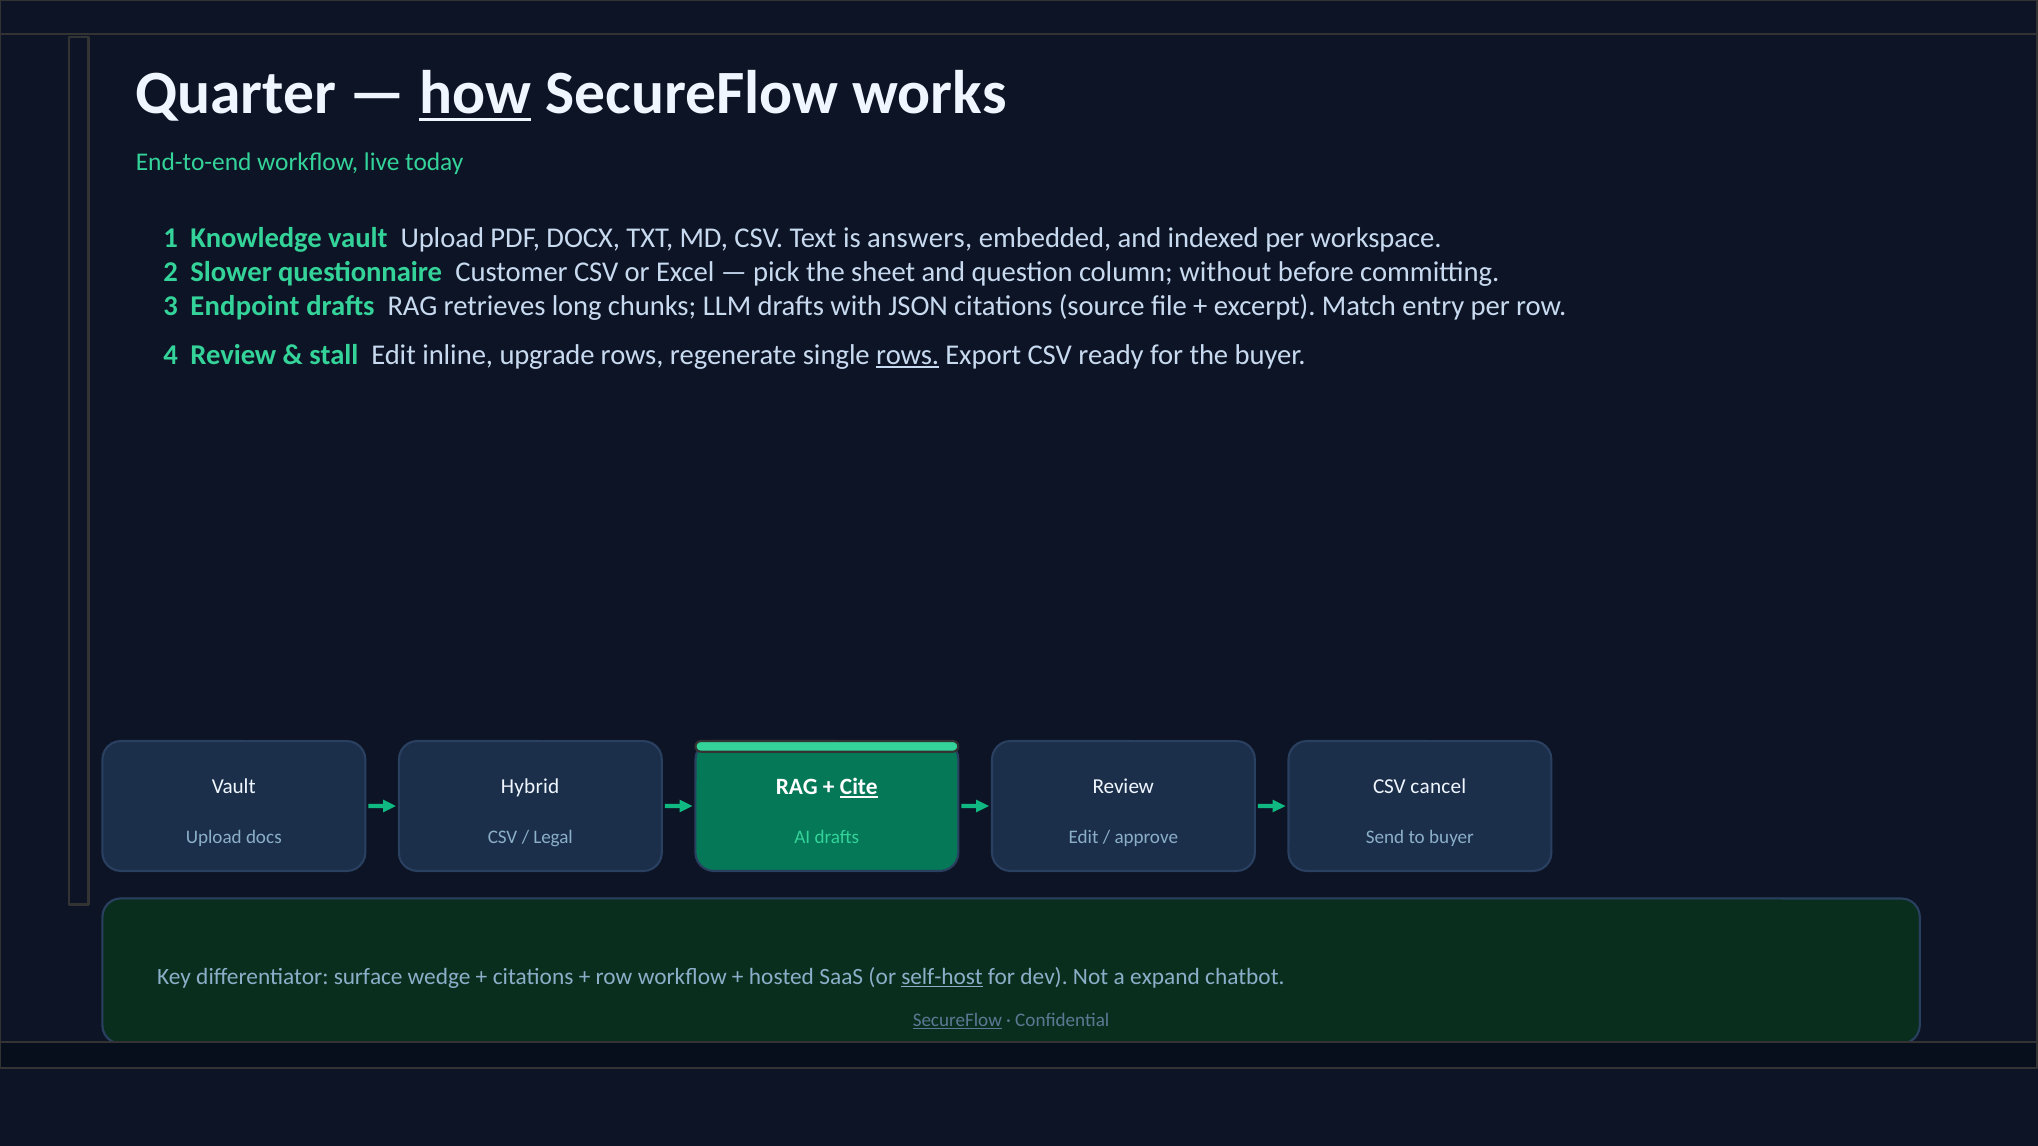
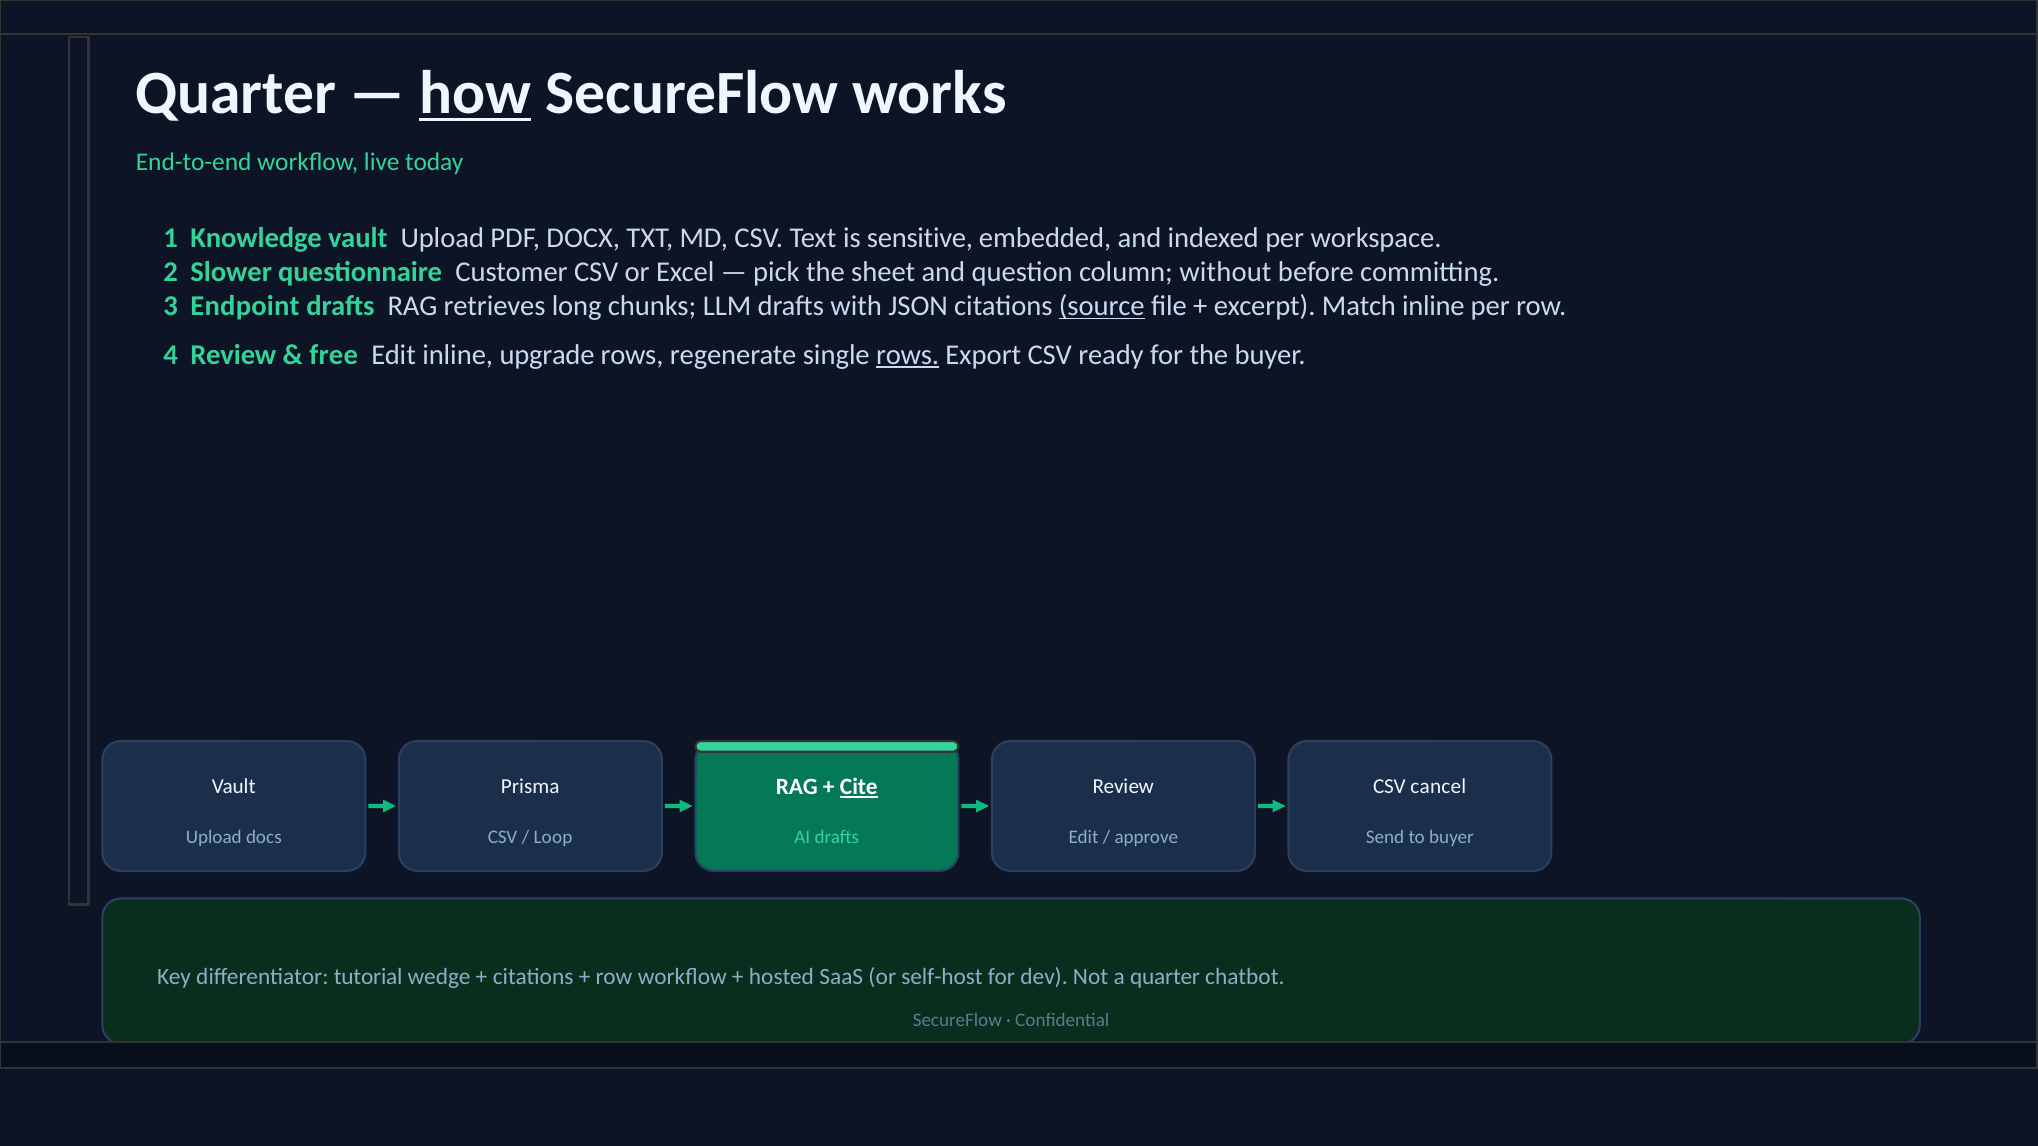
answers: answers -> sensitive
source underline: none -> present
Match entry: entry -> inline
stall: stall -> free
Hybrid: Hybrid -> Prisma
Legal: Legal -> Loop
surface: surface -> tutorial
self-host underline: present -> none
a expand: expand -> quarter
SecureFlow at (957, 1021) underline: present -> none
